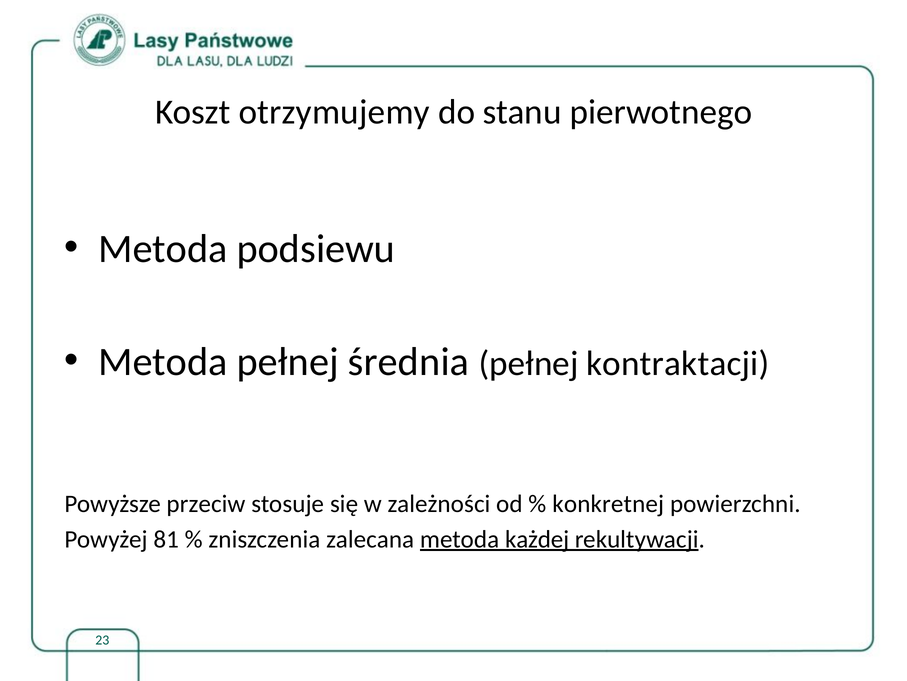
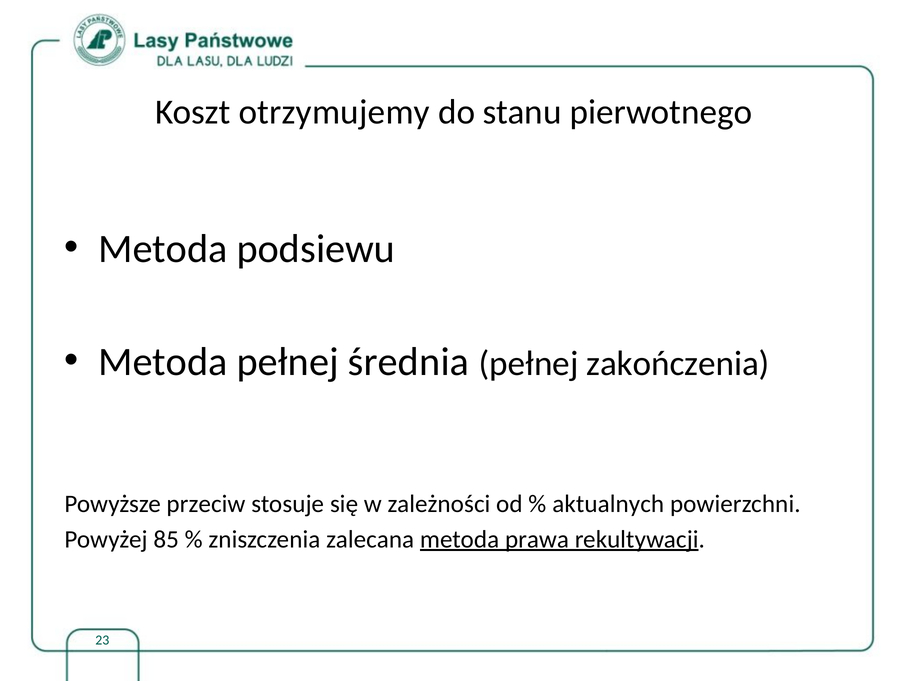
kontraktacji: kontraktacji -> zakończenia
konkretnej: konkretnej -> aktualnych
81: 81 -> 85
każdej: każdej -> prawa
